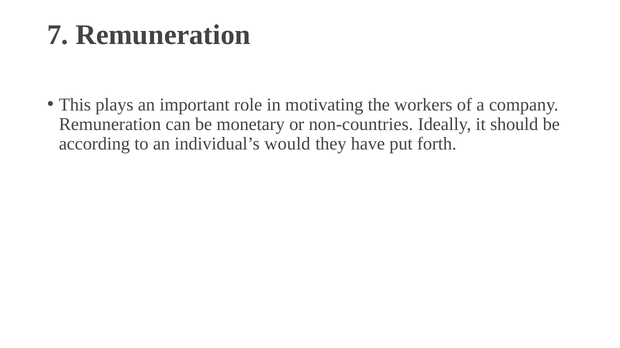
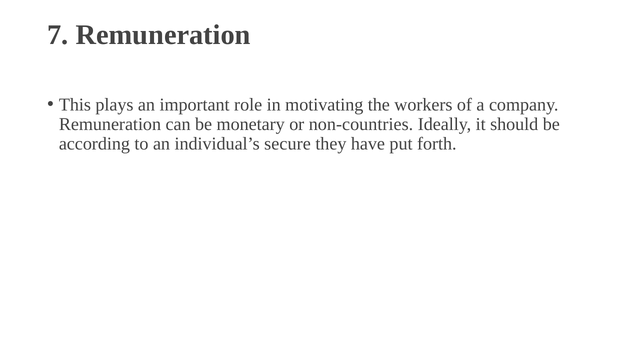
would: would -> secure
